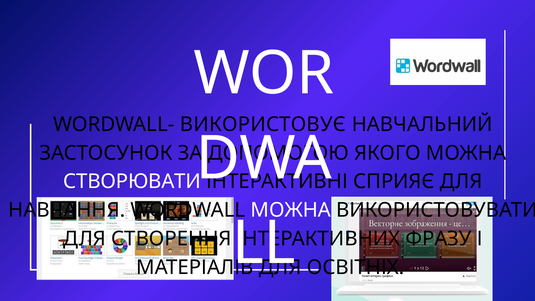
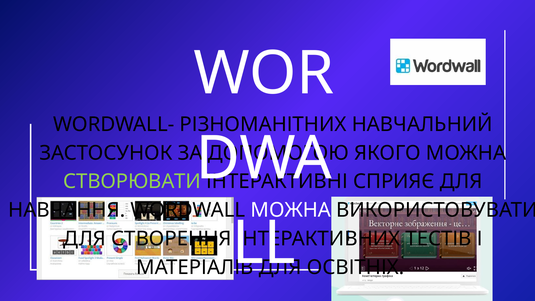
ВИКОРИСТОВУЄ: ВИКОРИСТОВУЄ -> РІЗНОМАНІТНИХ
СТВОРЮВАТИ colour: white -> light green
ФРАЗУ: ФРАЗУ -> ТЕСТІВ
